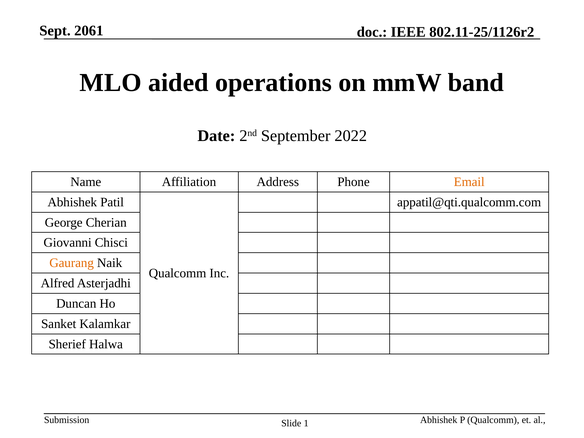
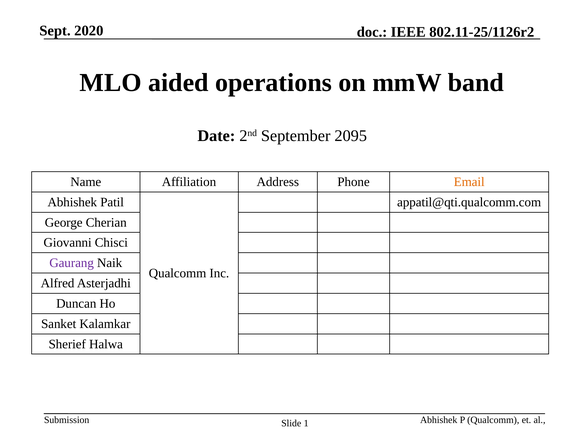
2061: 2061 -> 2020
2022: 2022 -> 2095
Gaurang colour: orange -> purple
